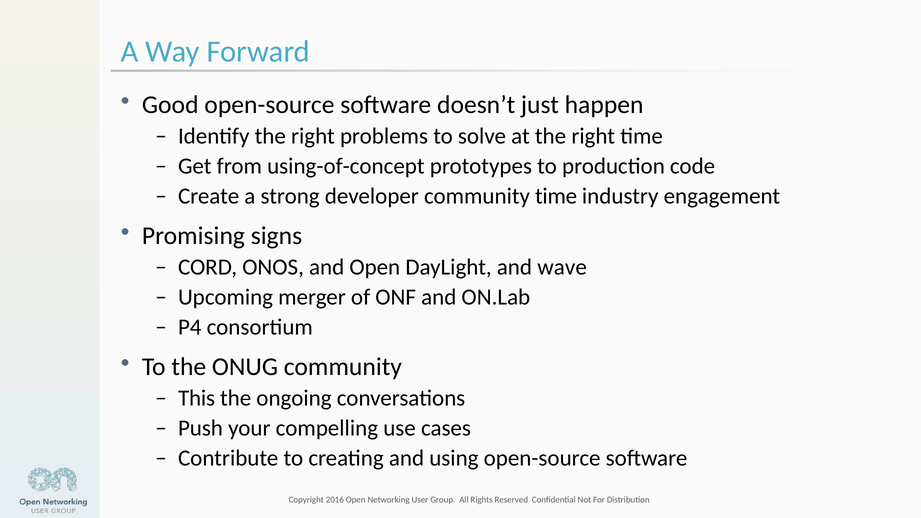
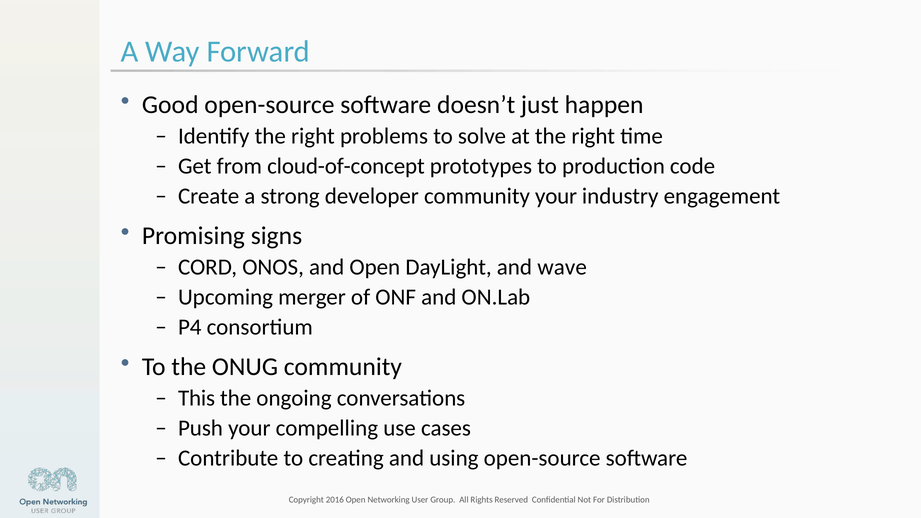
using-of-concept: using-of-concept -> cloud-of-concept
community time: time -> your
